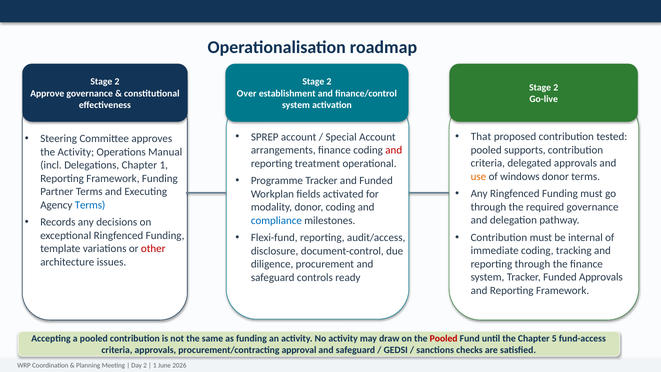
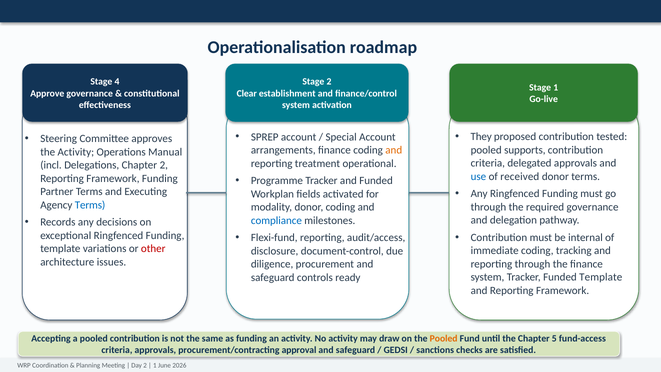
2 at (117, 82): 2 -> 4
2 at (556, 88): 2 -> 1
Over: Over -> Clear
That: That -> They
and at (394, 150) colour: red -> orange
Chapter 1: 1 -> 2
use colour: orange -> blue
windows: windows -> received
Funded Approvals: Approvals -> Template
Pooled at (444, 339) colour: red -> orange
